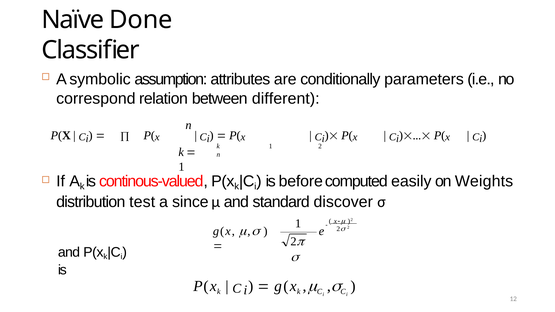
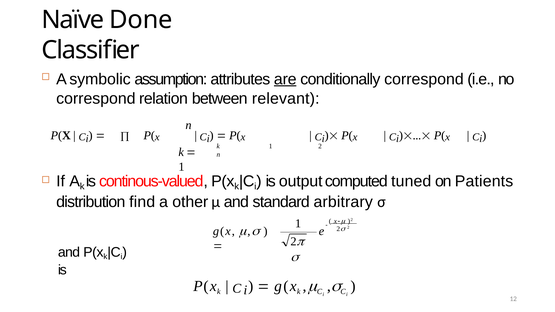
are underline: none -> present
conditionally parameters: parameters -> correspond
different: different -> relevant
before: before -> output
easily: easily -> tuned
Weights: Weights -> Patients
test: test -> find
since: since -> other
discover: discover -> arbitrary
